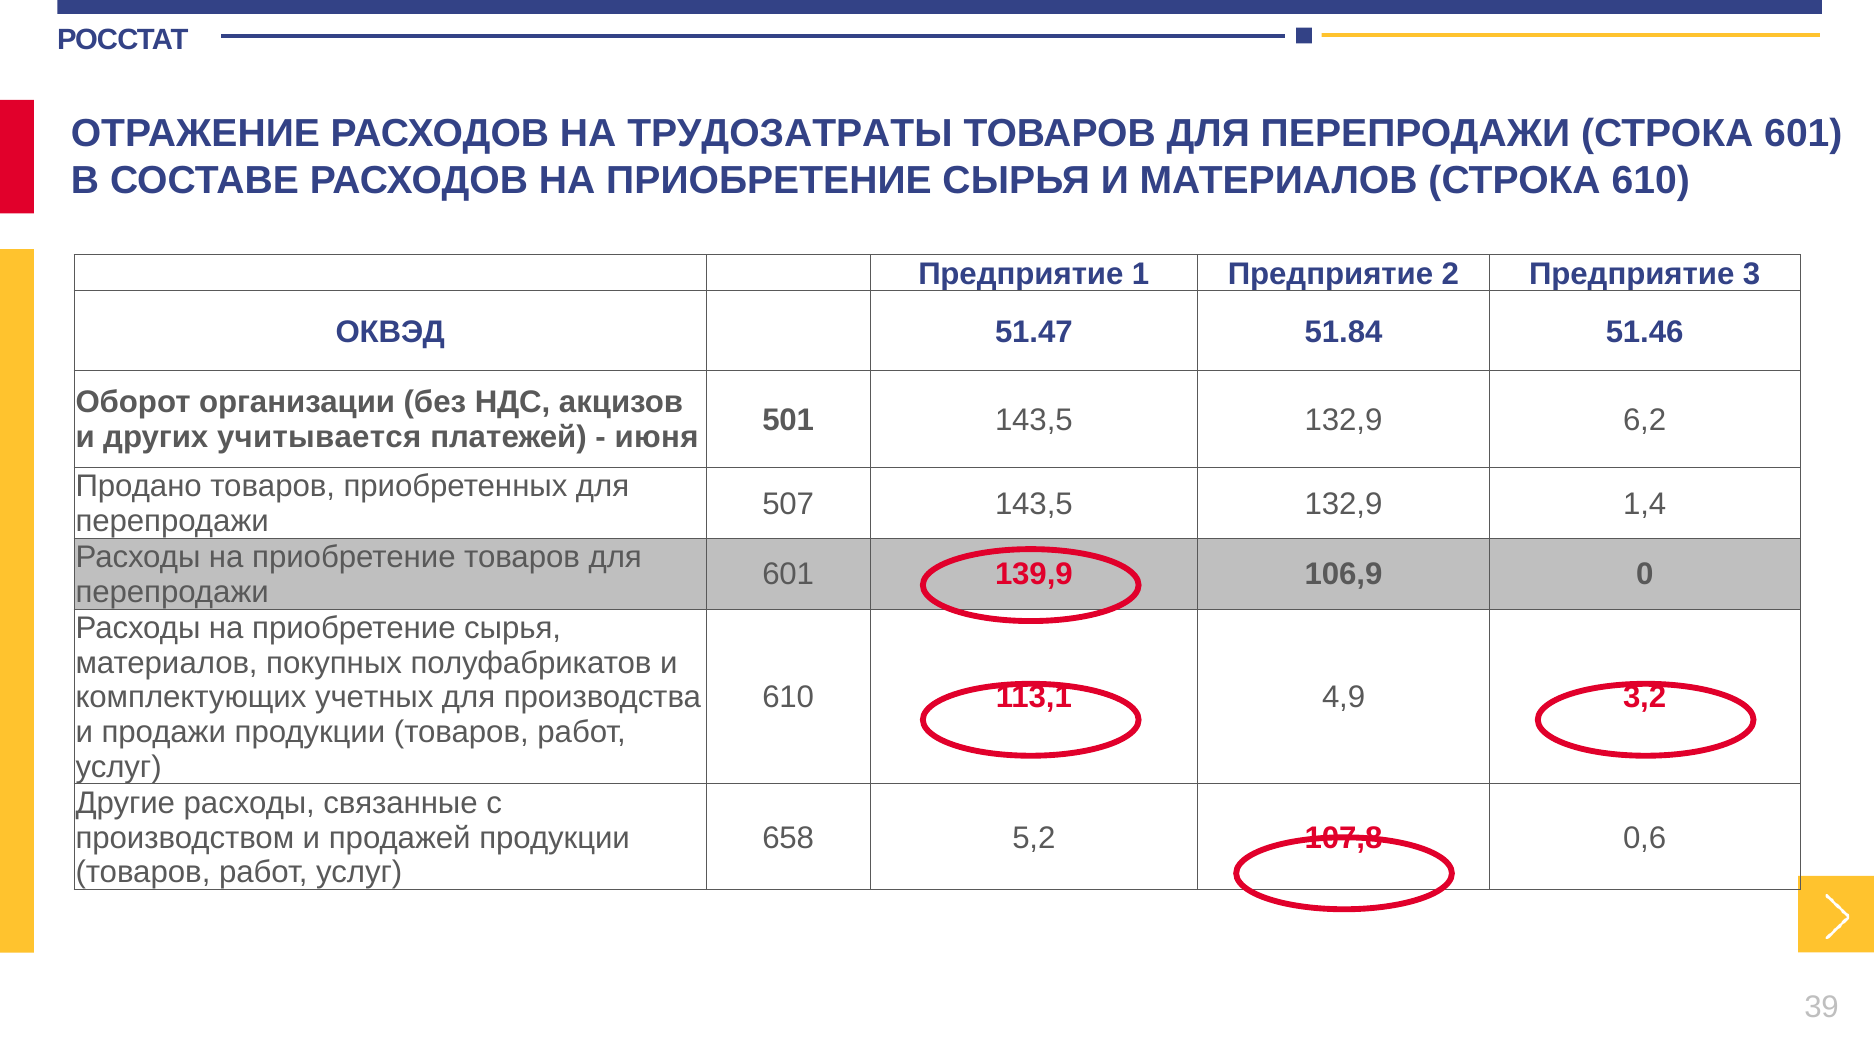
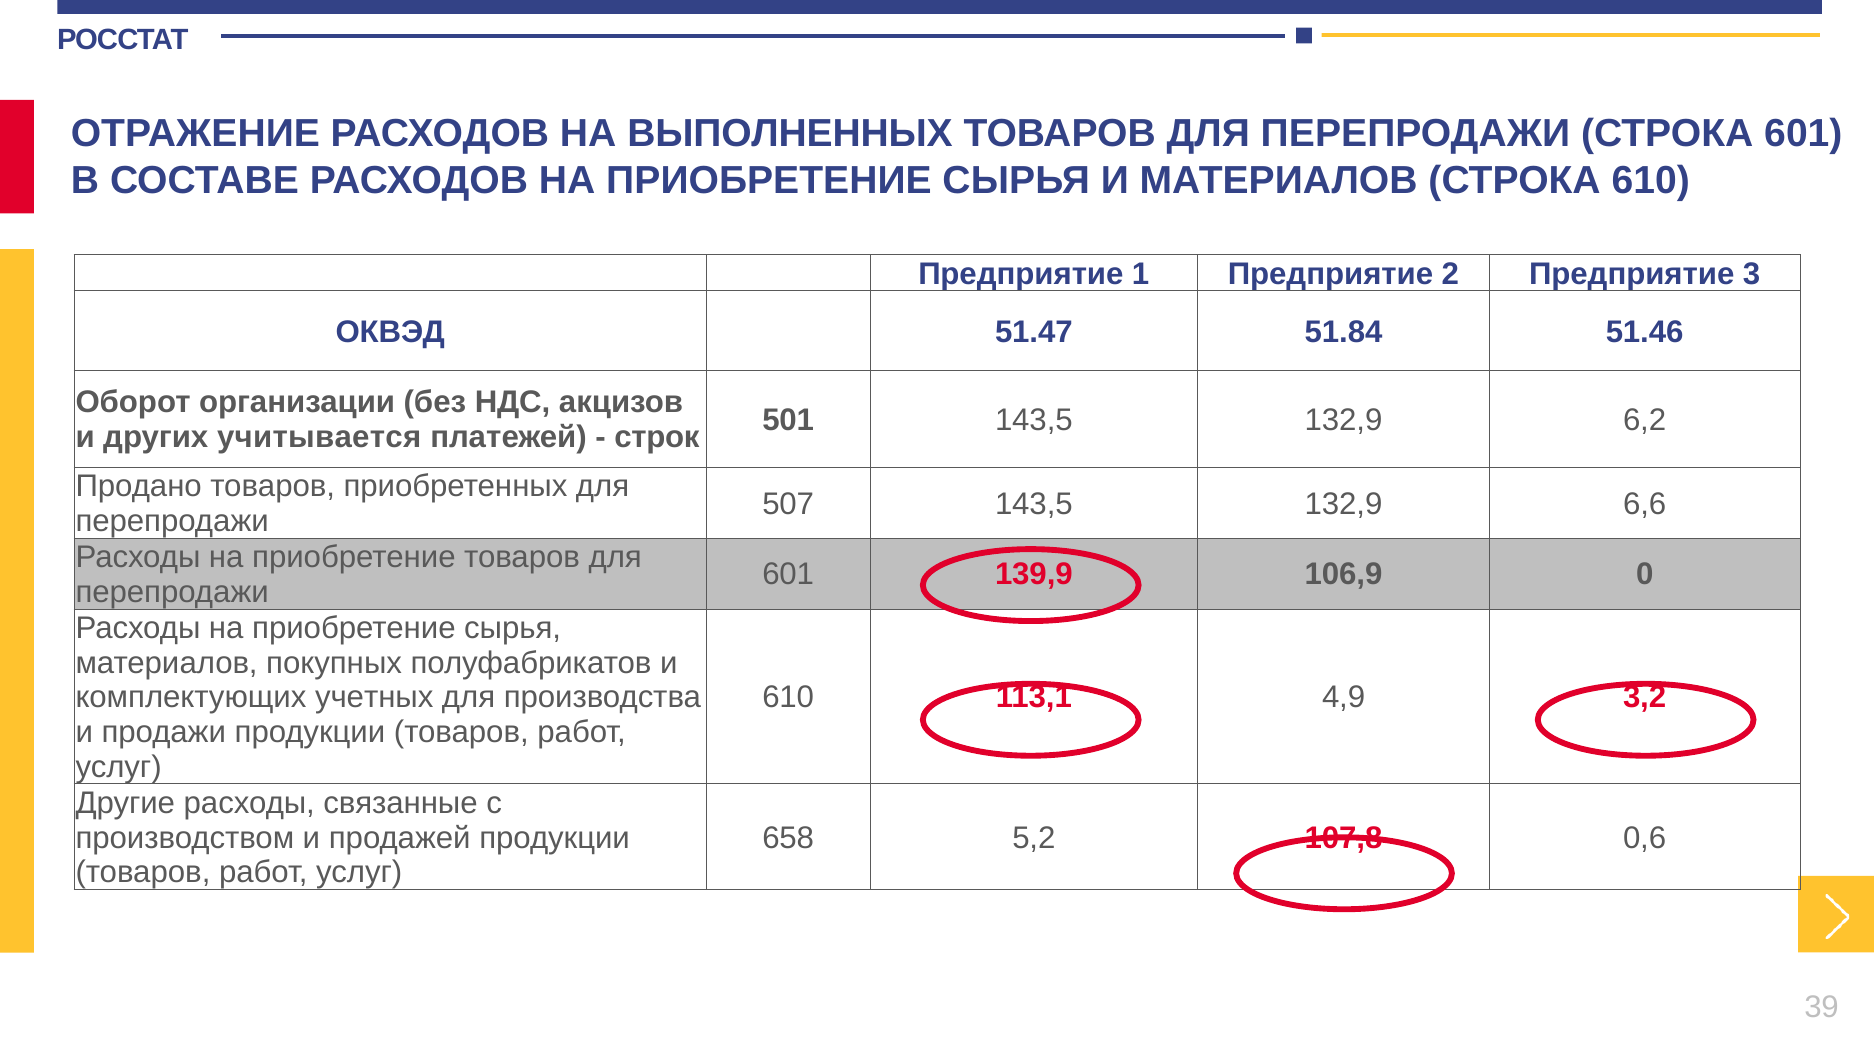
ТРУДОЗАТРАТЫ: ТРУДОЗАТРАТЫ -> ВЫПОЛНЕННЫХ
июня: июня -> строк
1,4: 1,4 -> 6,6
